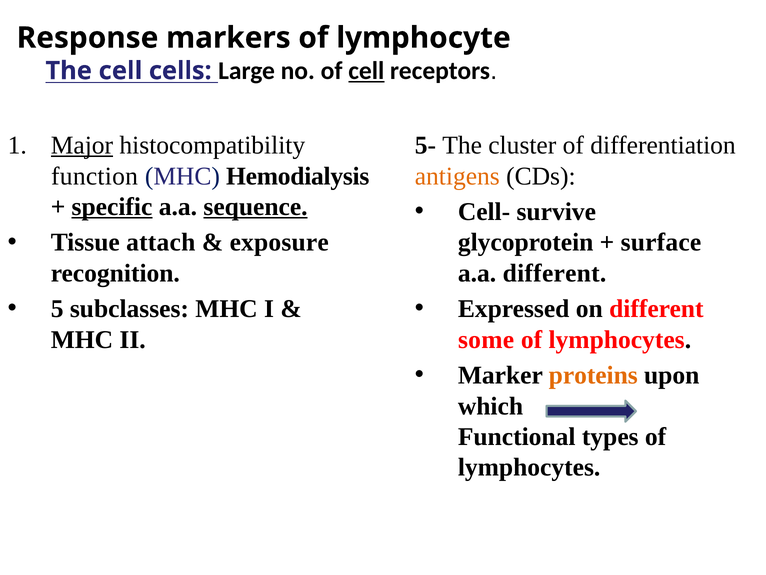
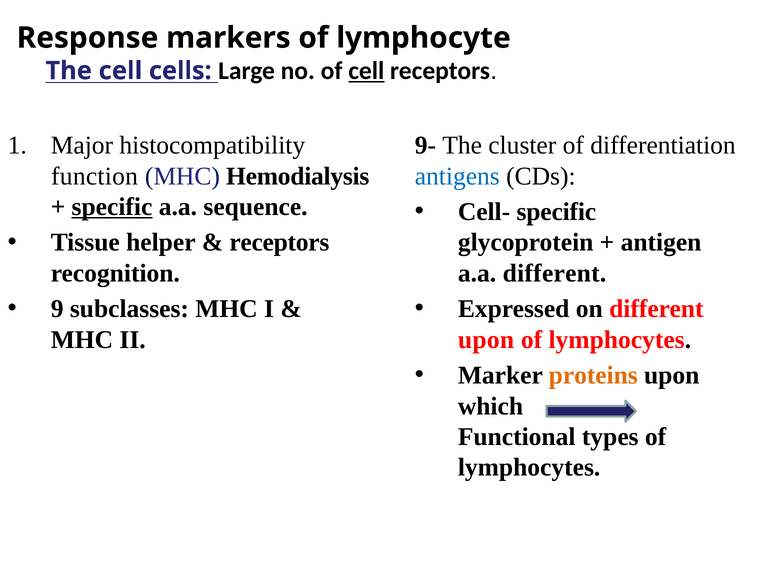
Major underline: present -> none
5-: 5- -> 9-
antigens colour: orange -> blue
sequence underline: present -> none
Cell- survive: survive -> specific
attach: attach -> helper
exposure at (279, 242): exposure -> receptors
surface: surface -> antigen
5: 5 -> 9
some at (486, 339): some -> upon
